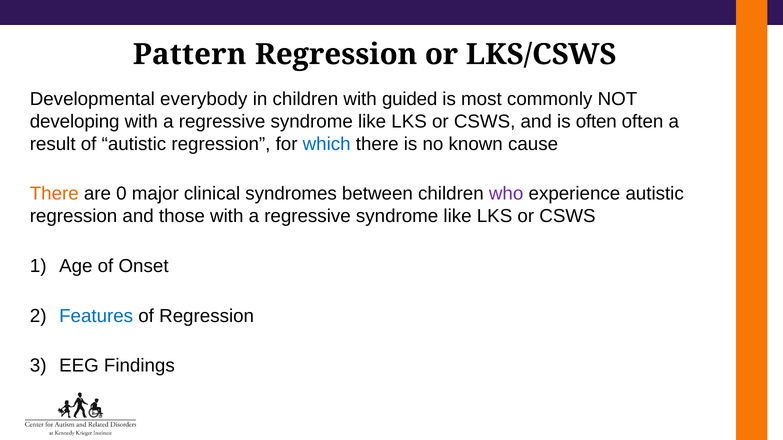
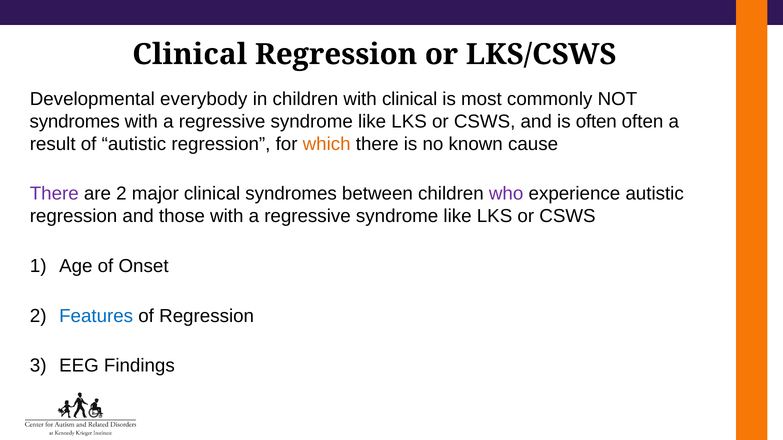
Pattern at (190, 54): Pattern -> Clinical
with guided: guided -> clinical
developing at (75, 121): developing -> syndromes
which colour: blue -> orange
There at (54, 194) colour: orange -> purple
are 0: 0 -> 2
